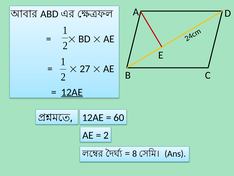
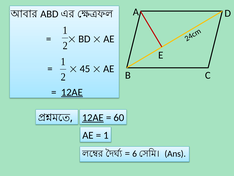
27: 27 -> 45
12AE at (93, 117) underline: none -> present
2 at (106, 135): 2 -> 1
8: 8 -> 6
